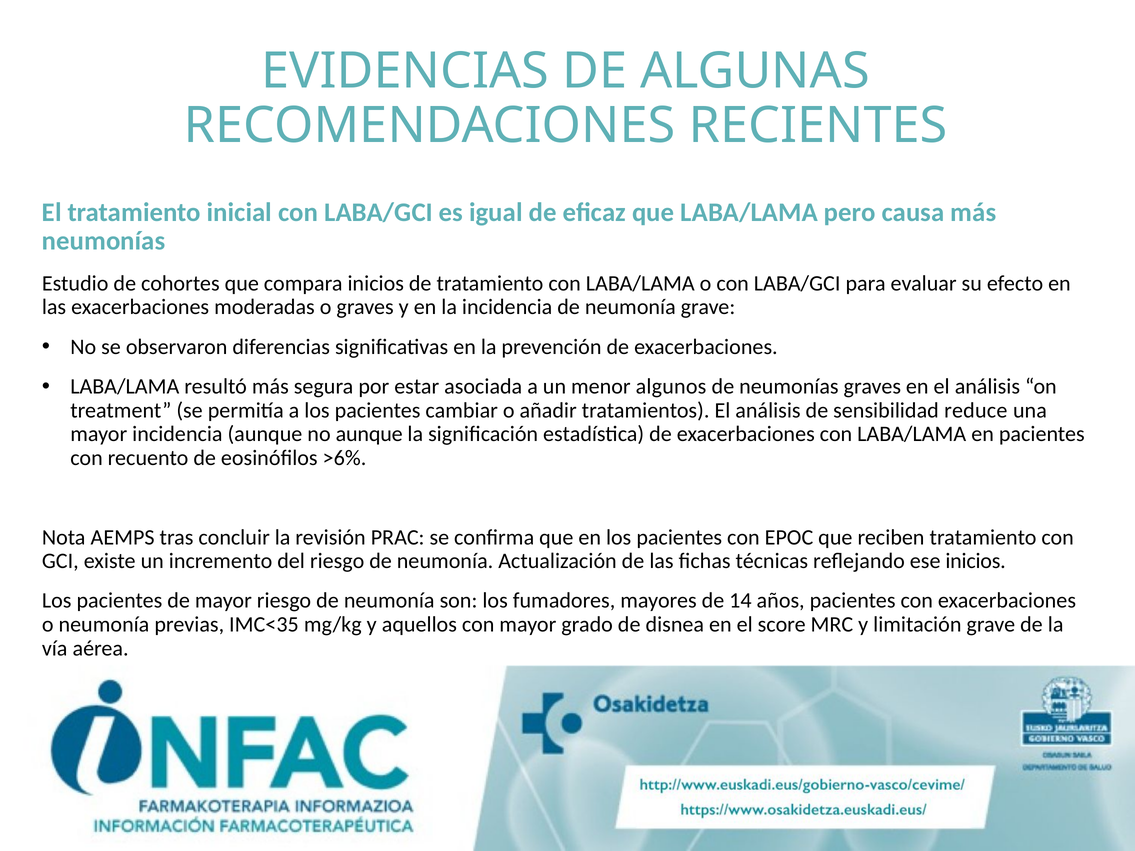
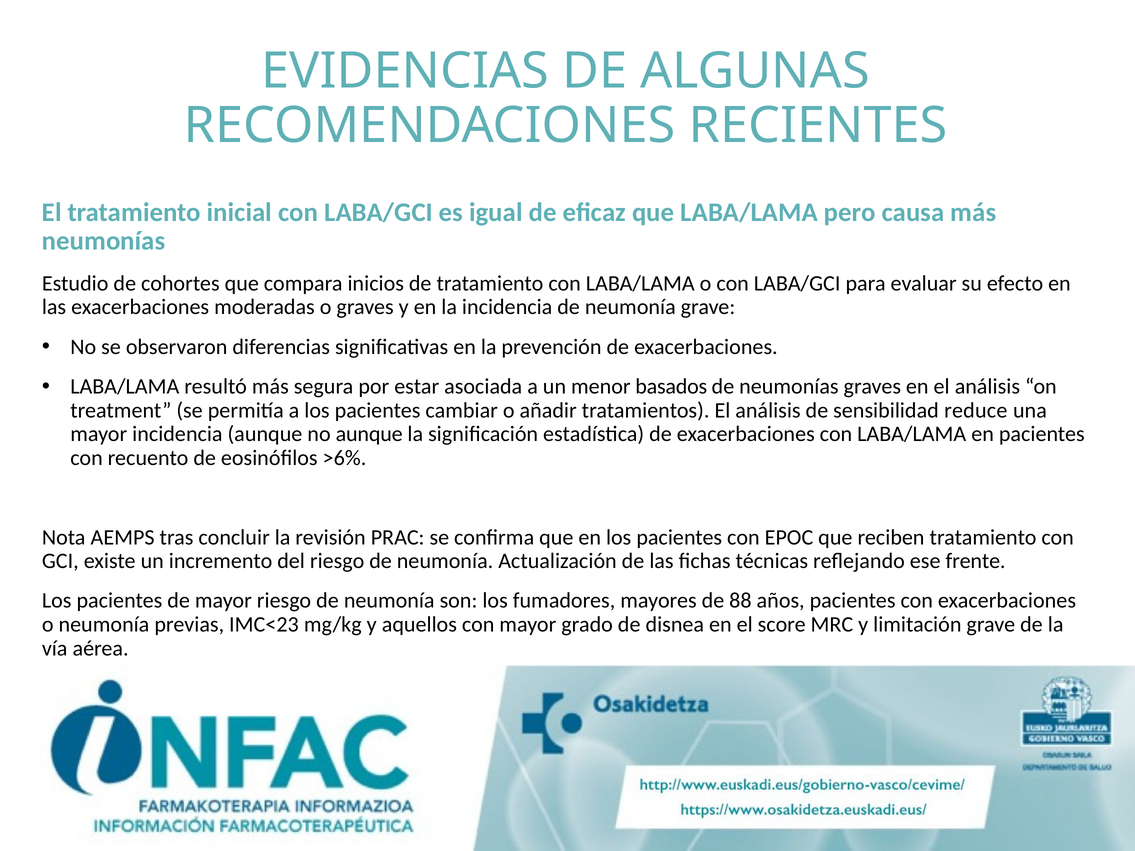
algunos: algunos -> basados
ese inicios: inicios -> frente
14: 14 -> 88
IMC<35: IMC<35 -> IMC<23
